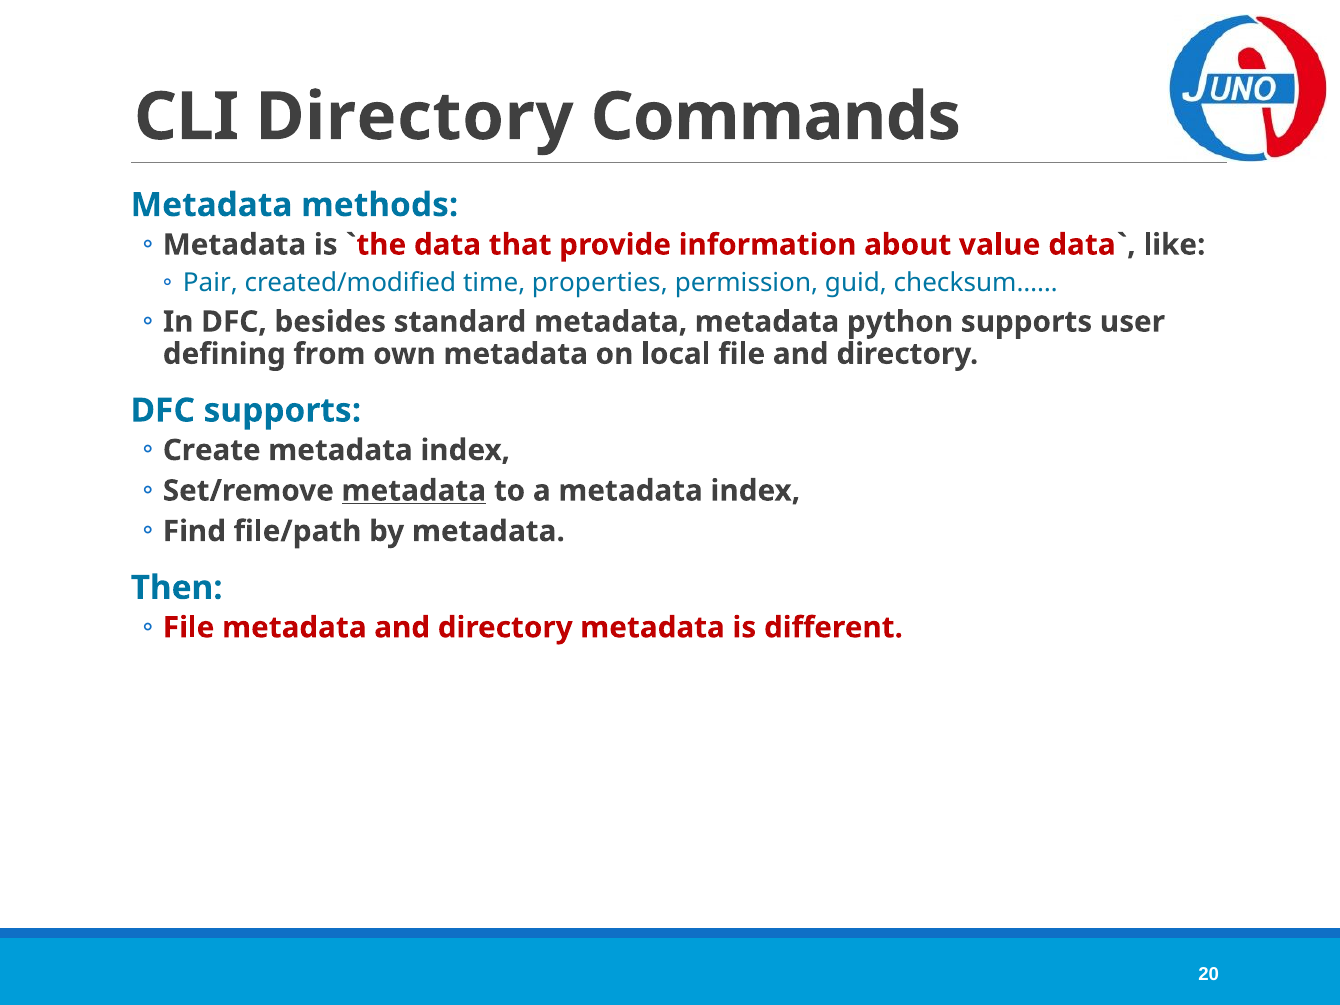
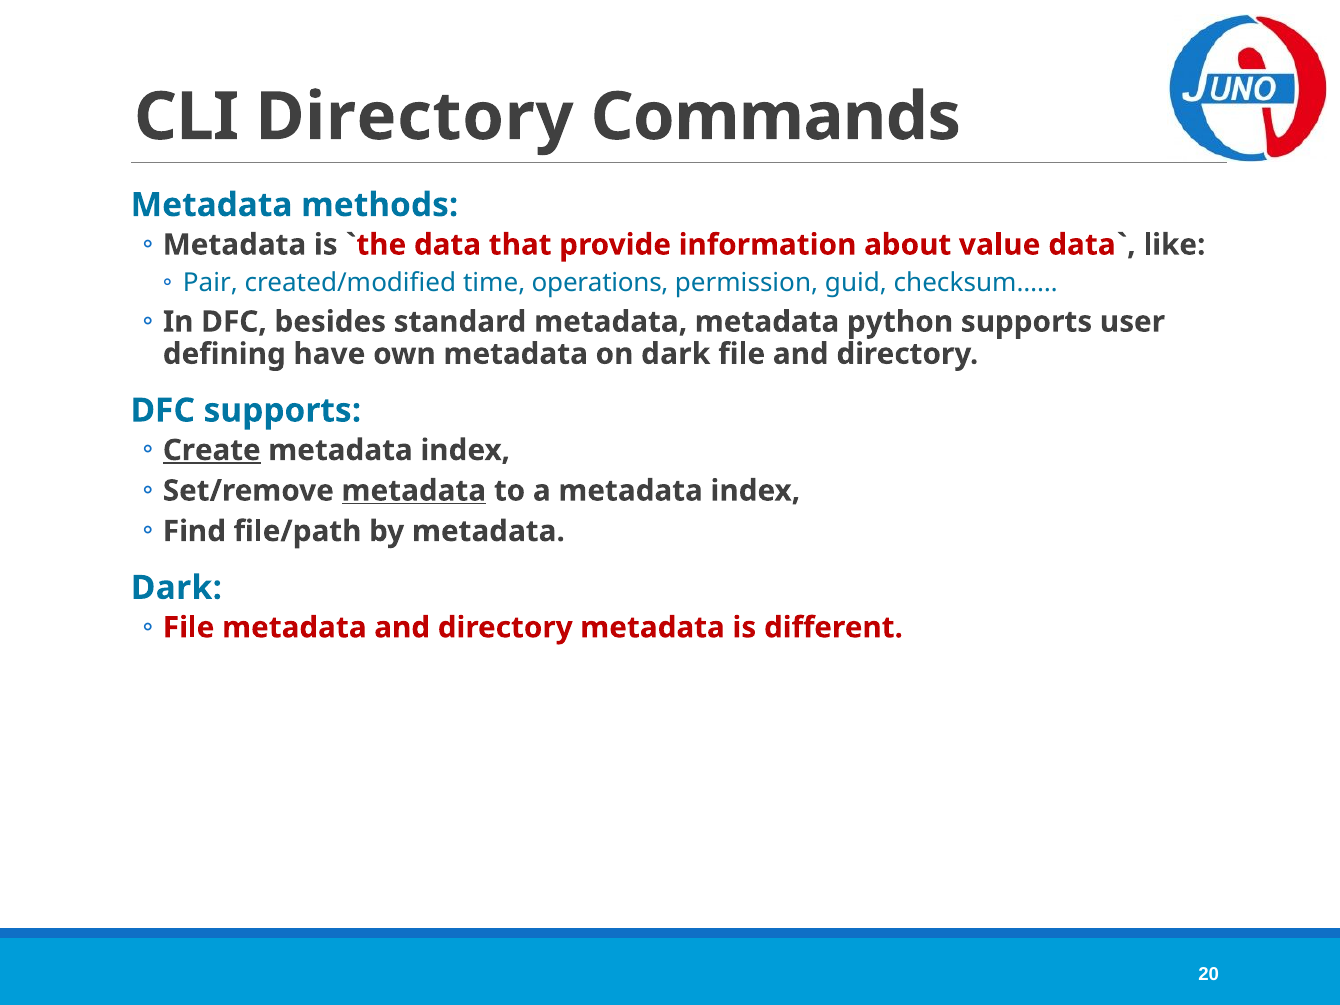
properties: properties -> operations
from: from -> have
on local: local -> dark
Create underline: none -> present
Then at (177, 588): Then -> Dark
